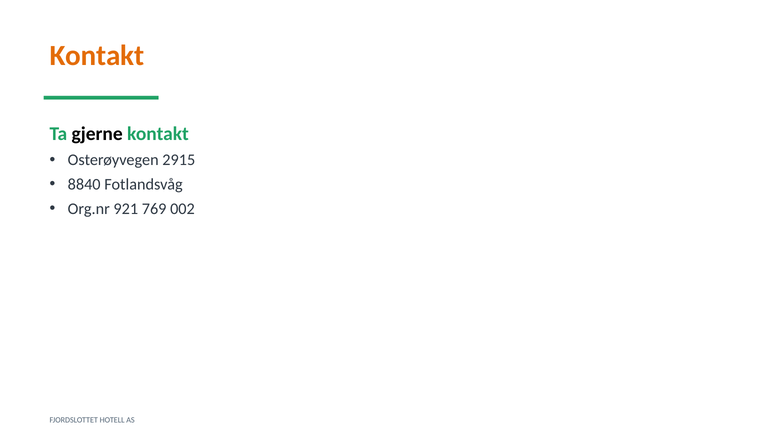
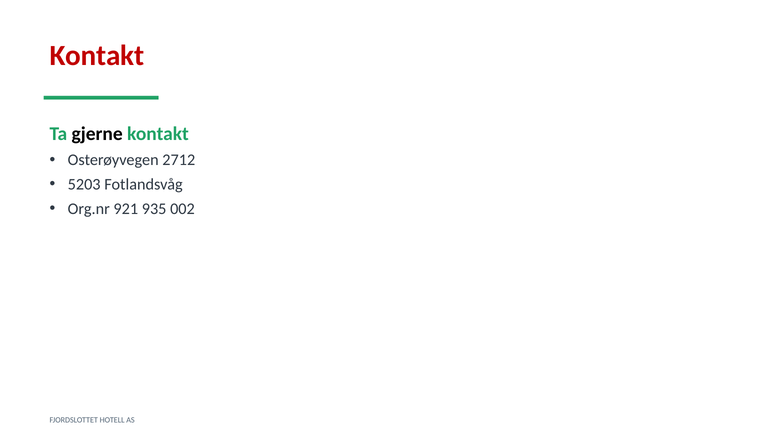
Kontakt at (97, 56) colour: orange -> red
2915: 2915 -> 2712
8840: 8840 -> 5203
769: 769 -> 935
